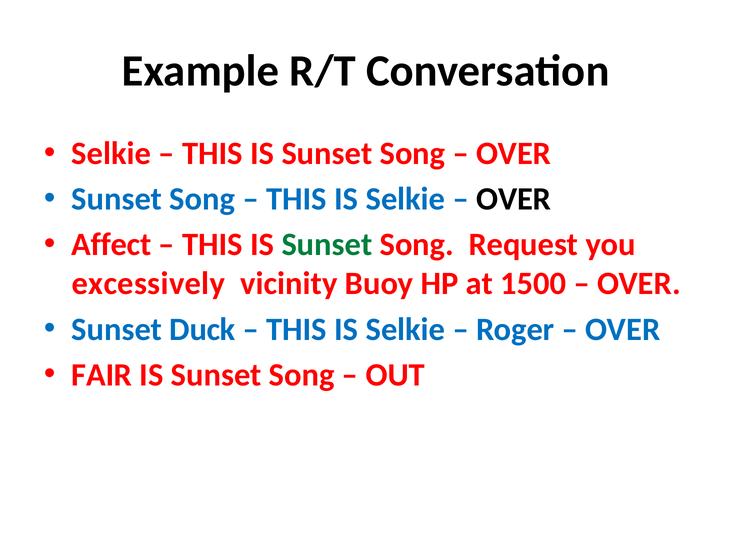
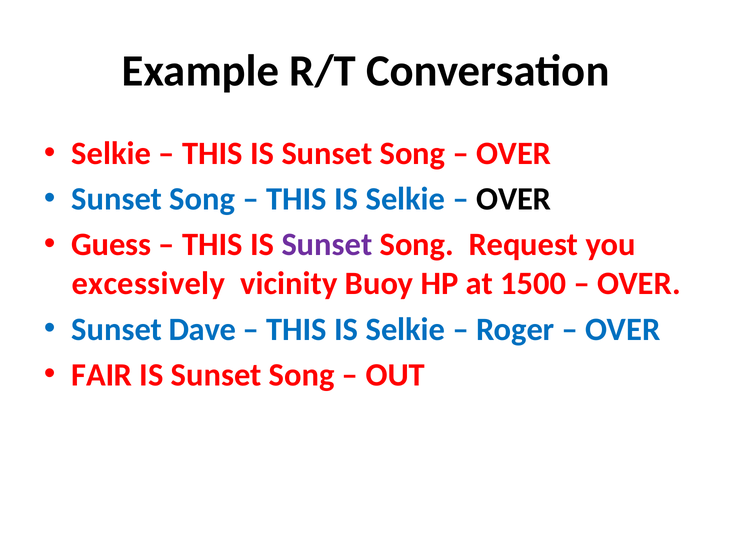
Affect: Affect -> Guess
Sunset at (327, 245) colour: green -> purple
Duck: Duck -> Dave
